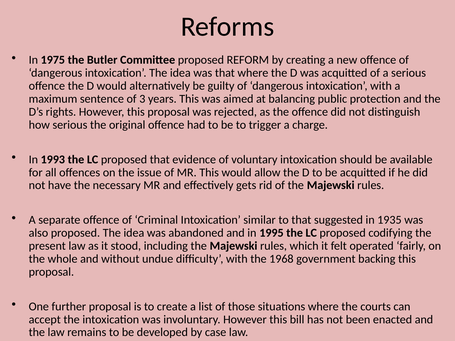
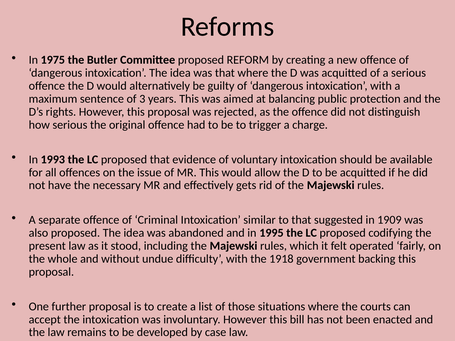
1935: 1935 -> 1909
1968: 1968 -> 1918
